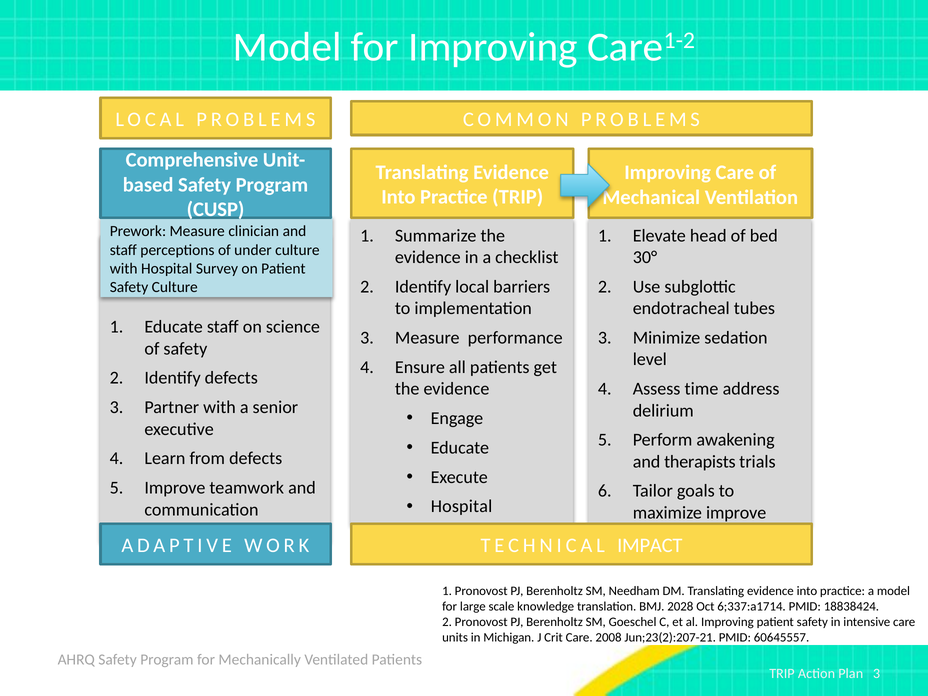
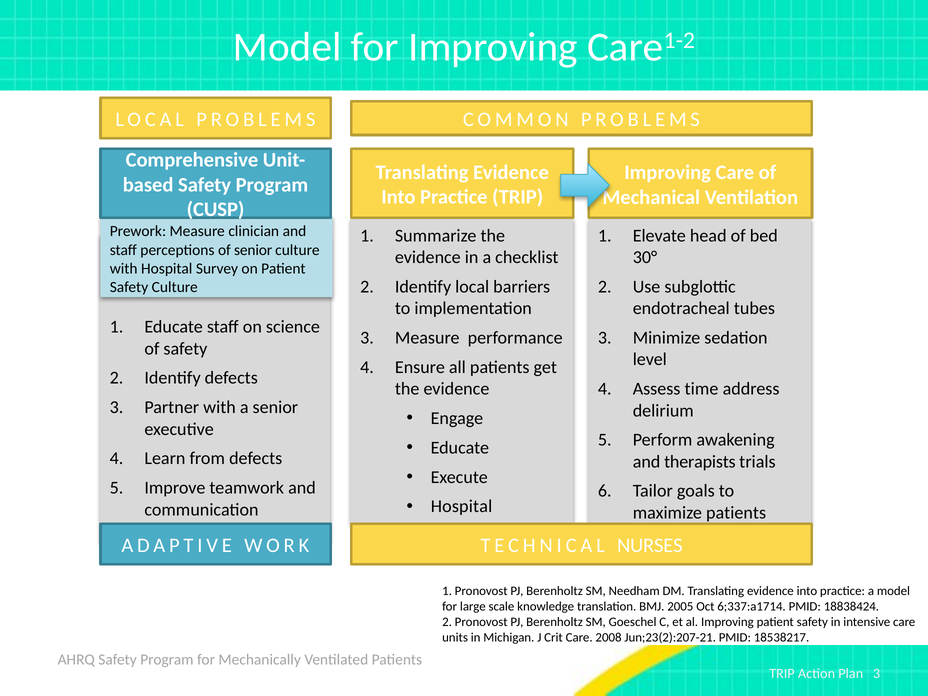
of under: under -> senior
maximize improve: improve -> patients
IMPACT: IMPACT -> NURSES
2028: 2028 -> 2005
60645557: 60645557 -> 18538217
